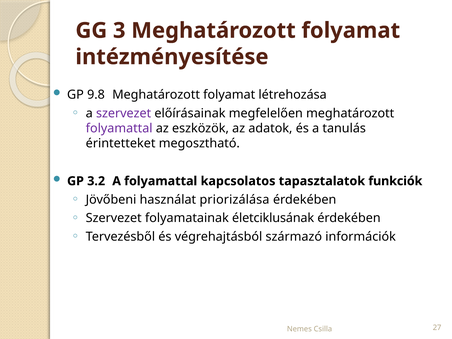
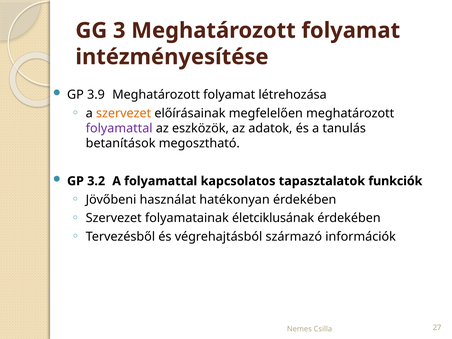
9.8: 9.8 -> 3.9
szervezet at (124, 113) colour: purple -> orange
érintetteket: érintetteket -> betanítások
priorizálása: priorizálása -> hatékonyan
